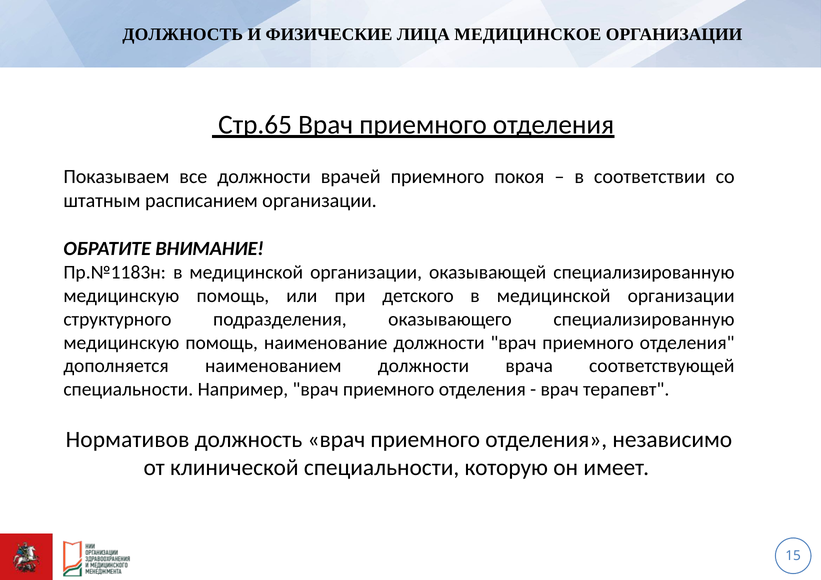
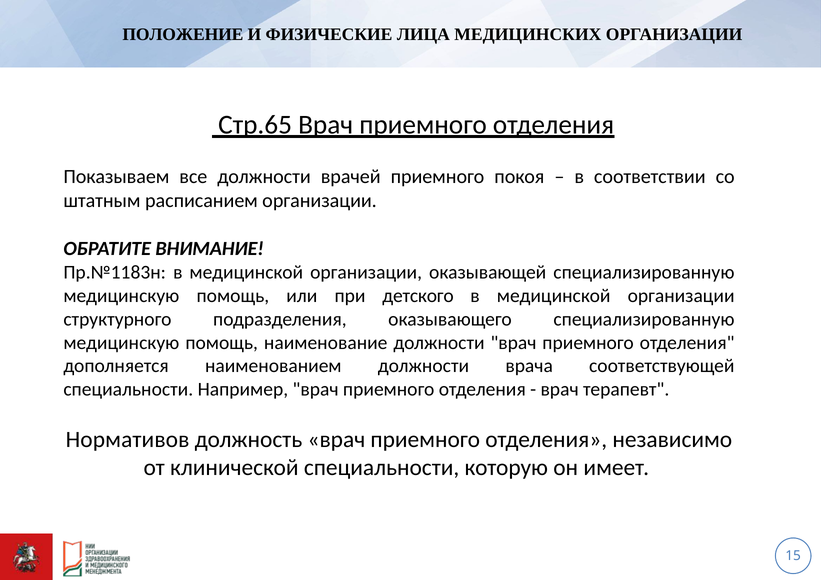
ДОЛЖНОСТЬ at (183, 34): ДОЛЖНОСТЬ -> ПОЛОЖЕНИЕ
МЕДИЦИНСКОЕ: МЕДИЦИНСКОЕ -> МЕДИЦИНСКИХ
